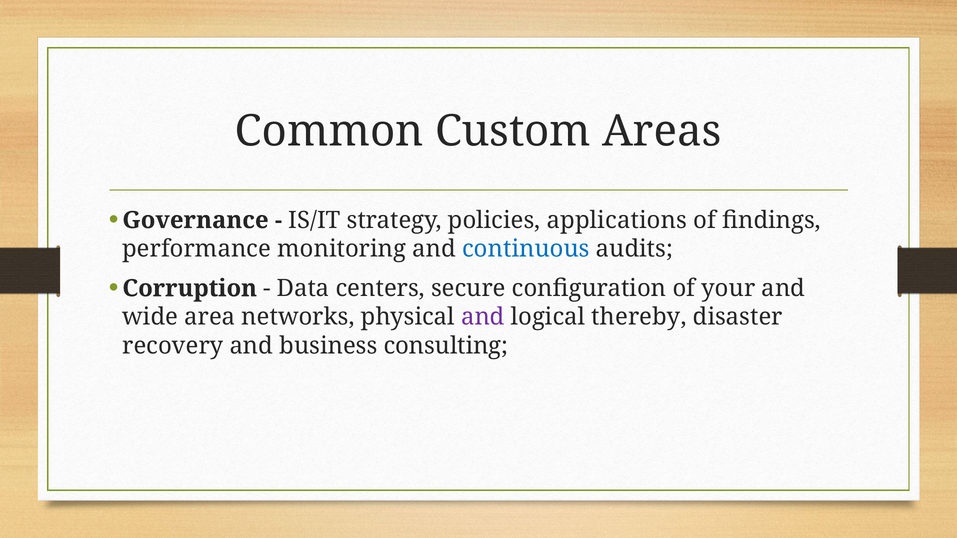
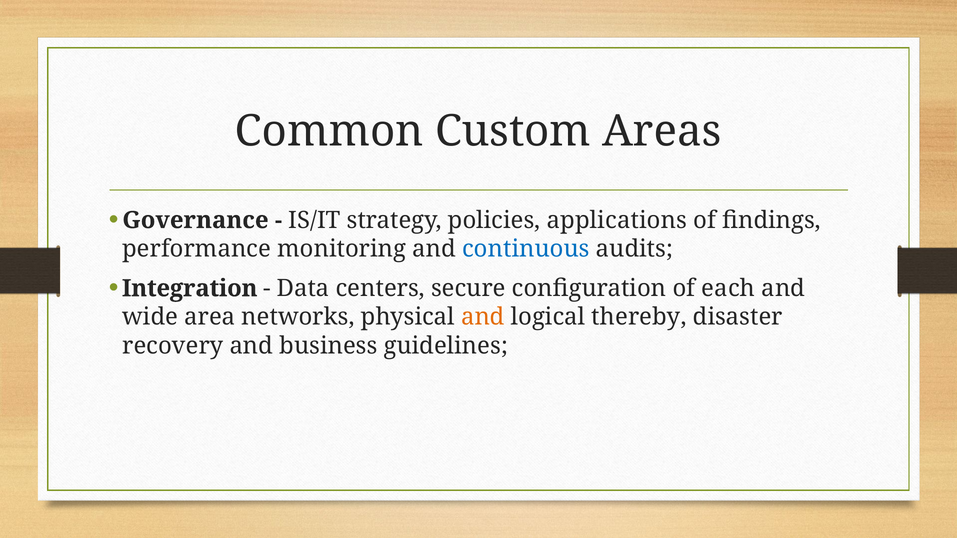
Corruption: Corruption -> Integration
your: your -> each
and at (483, 317) colour: purple -> orange
consulting: consulting -> guidelines
